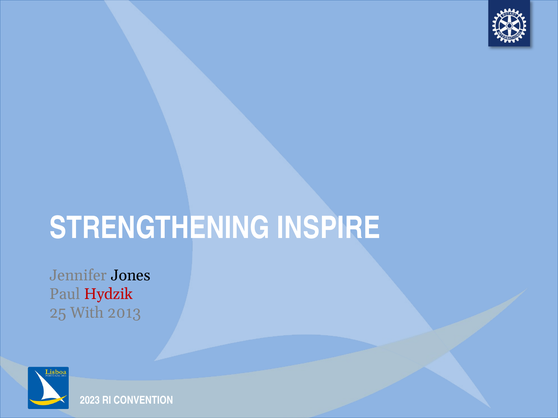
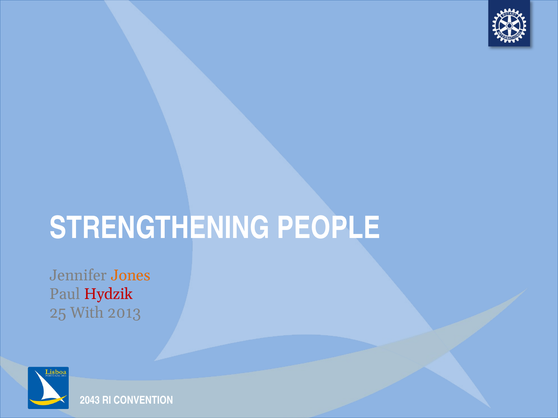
INSPIRE: INSPIRE -> PEOPLE
Jones colour: black -> orange
2023: 2023 -> 2043
